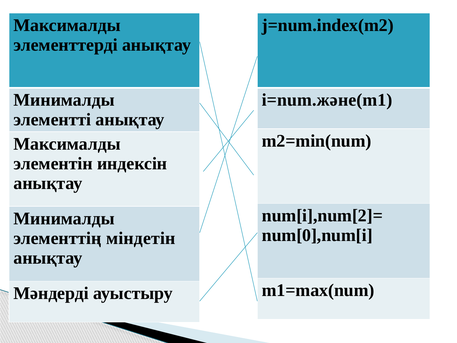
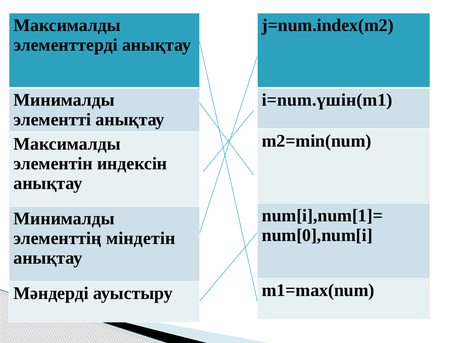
i=num.және(m1: i=num.және(m1 -> i=num.үшін(m1
num[i],num[2]=: num[i],num[2]= -> num[i],num[1]=
